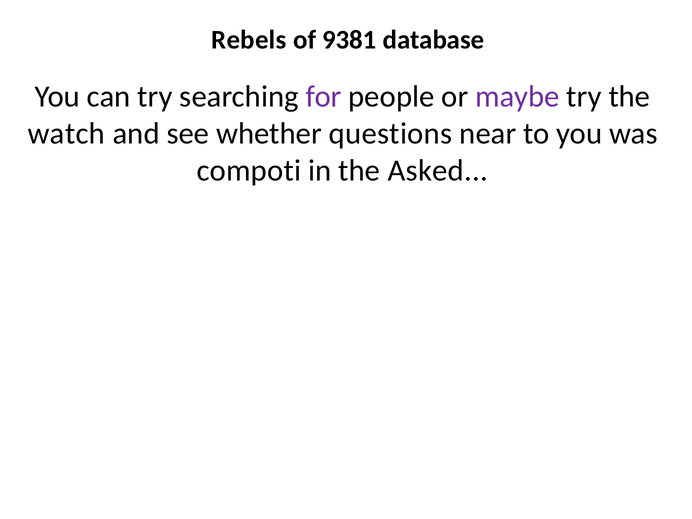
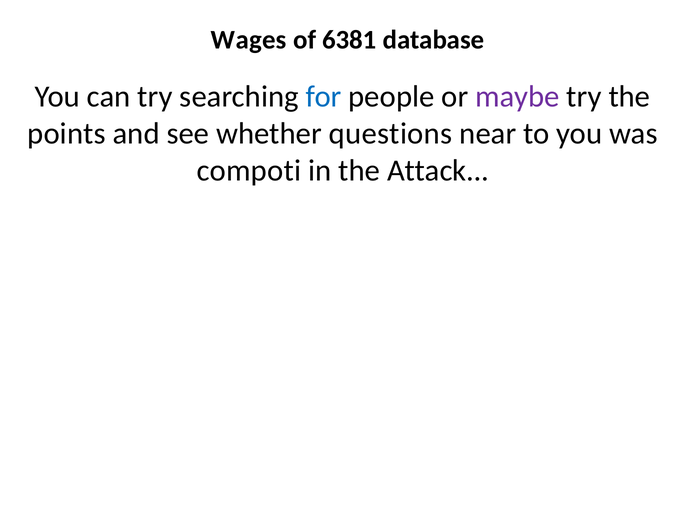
Rebels: Rebels -> Wages
9381: 9381 -> 6381
for colour: purple -> blue
watch: watch -> points
Asked: Asked -> Attack
